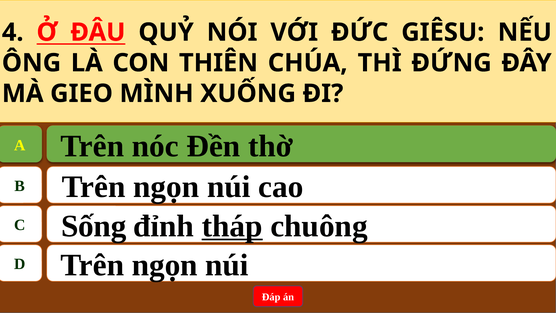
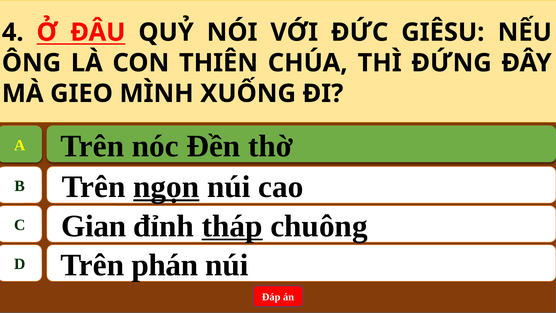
ngọn at (166, 187) underline: none -> present
Sống: Sống -> Gian
D Trên ngọn: ngọn -> phán
